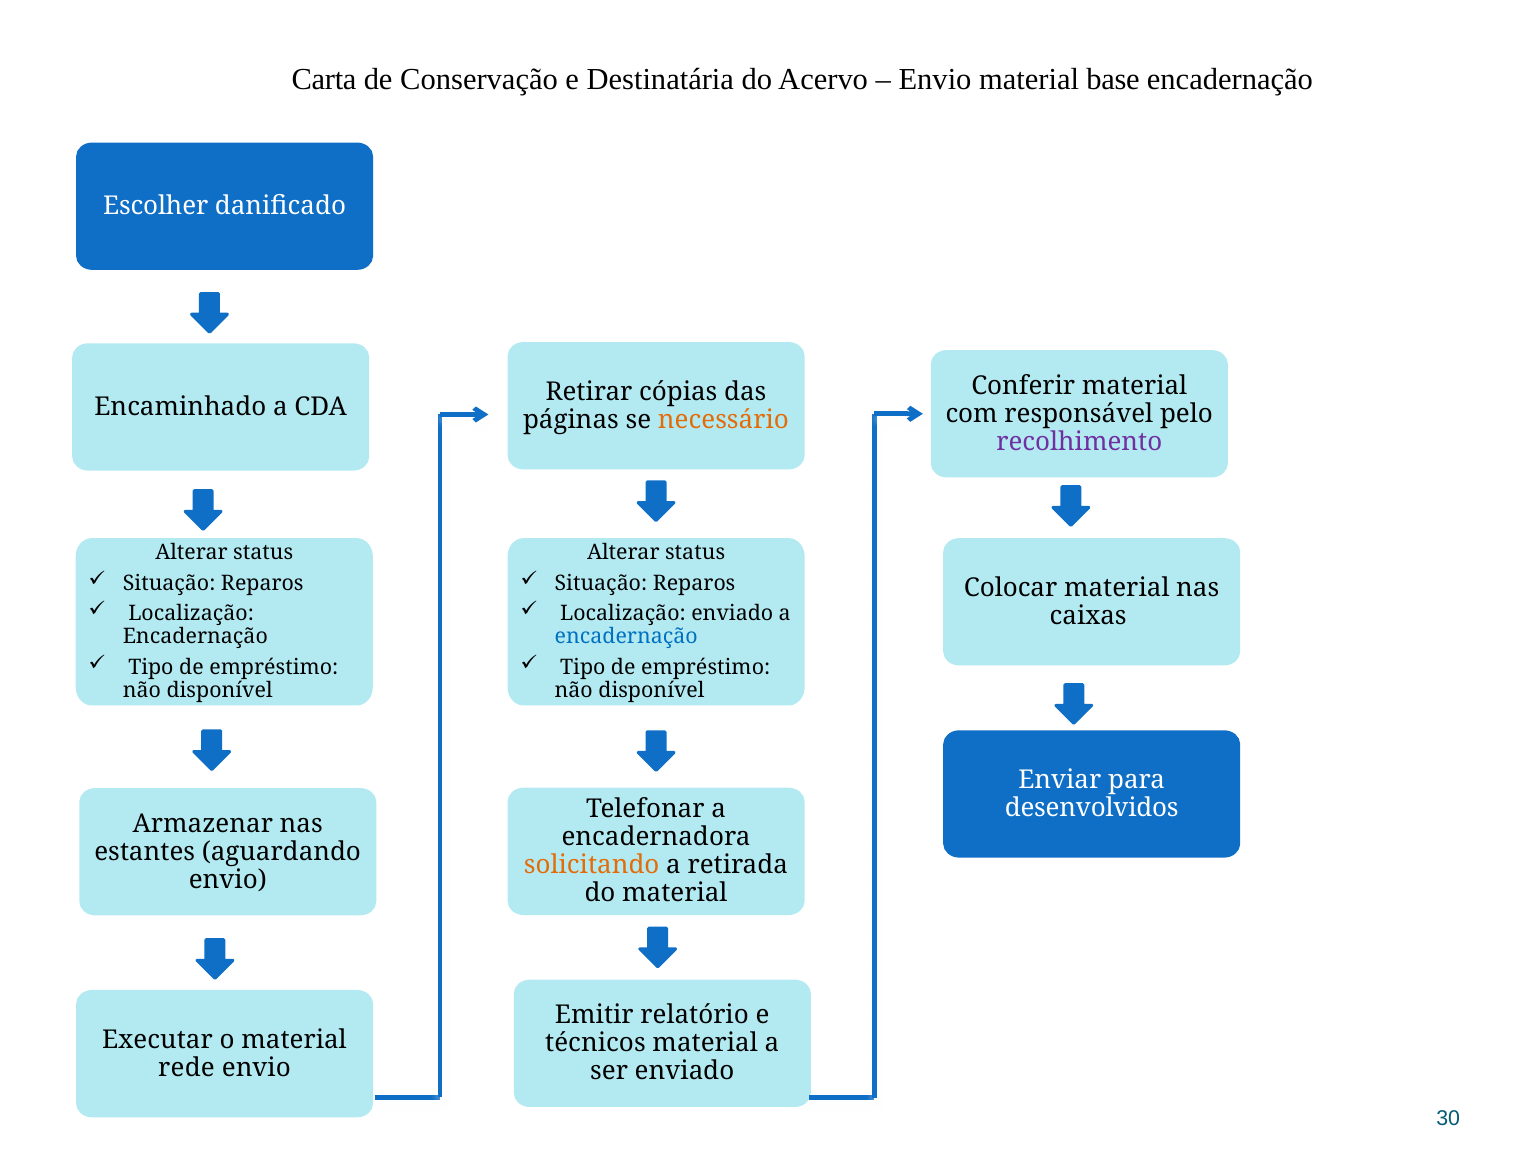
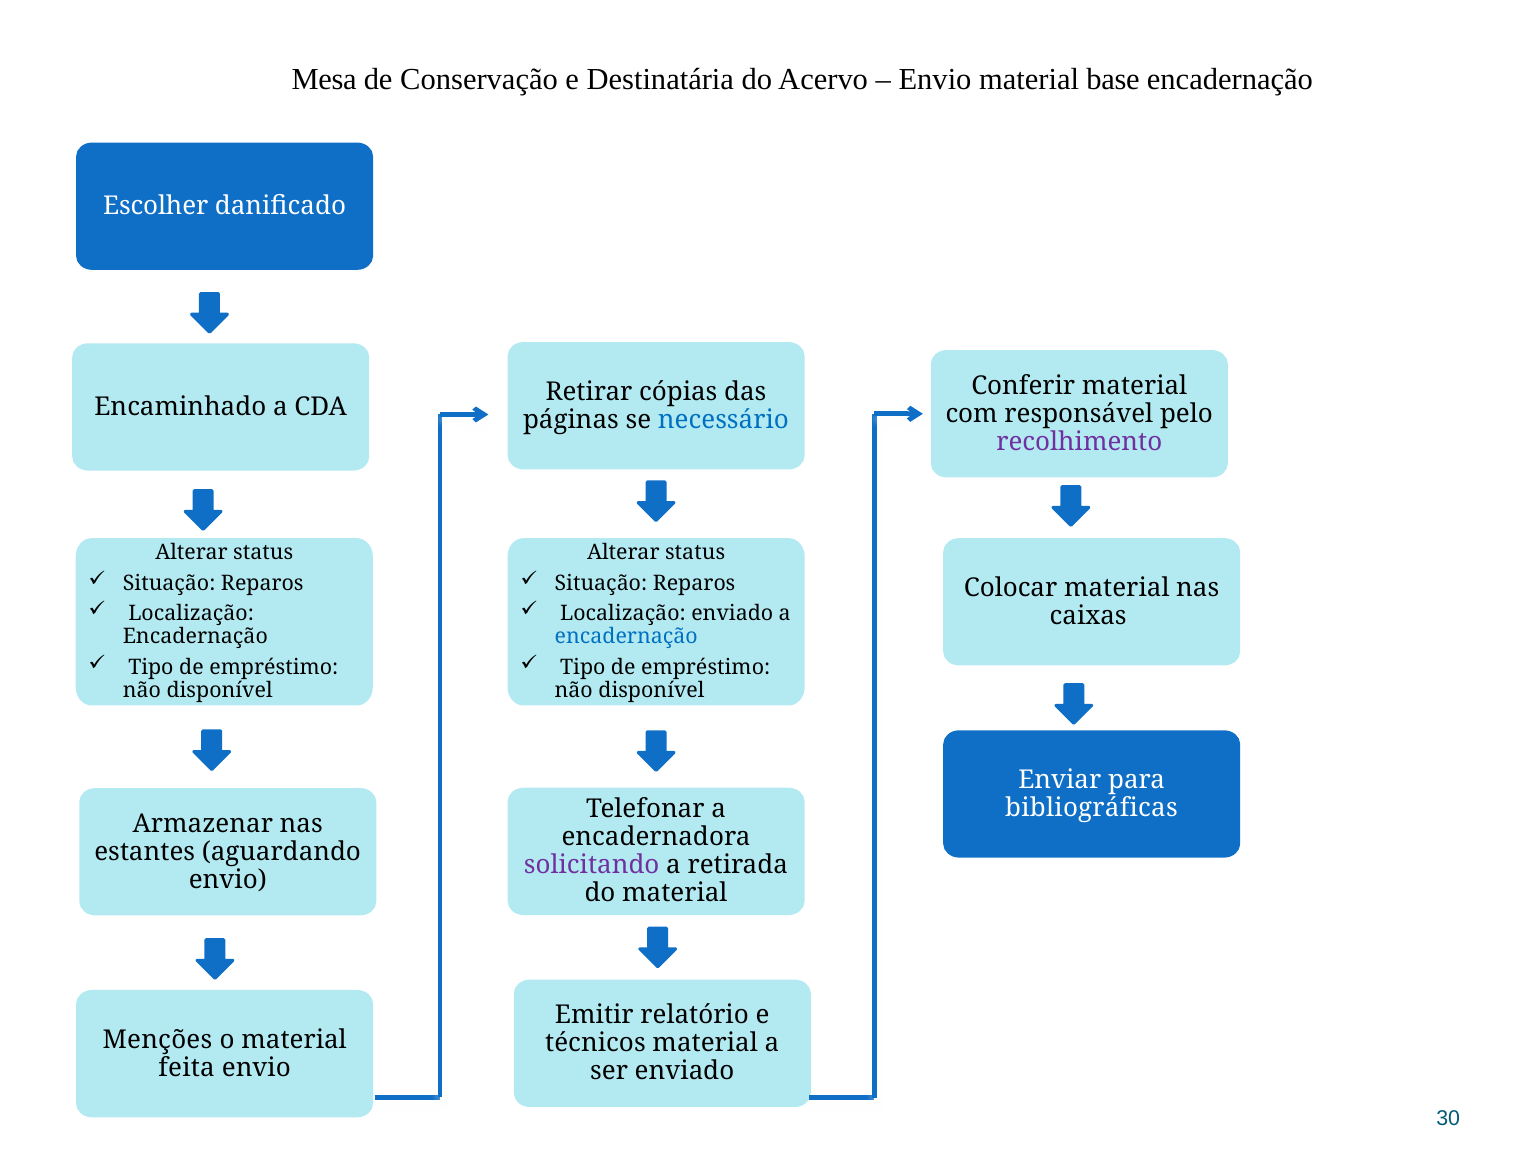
Carta: Carta -> Mesa
necessário colour: orange -> blue
desenvolvidos: desenvolvidos -> bibliográficas
solicitando colour: orange -> purple
Executar: Executar -> Menções
rede: rede -> feita
